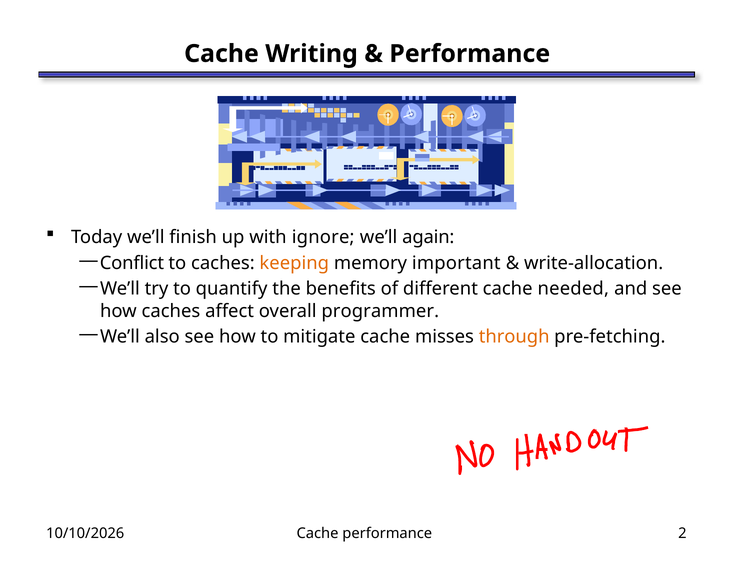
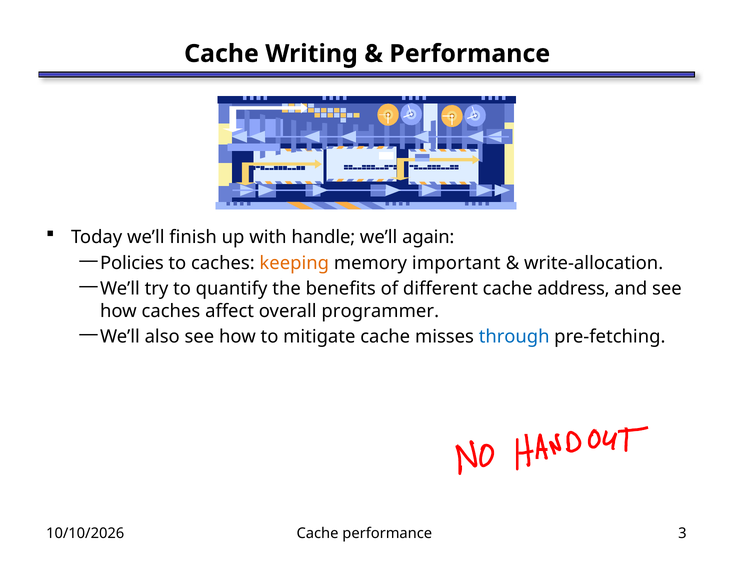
ignore: ignore -> handle
Conflict: Conflict -> Policies
needed: needed -> address
through colour: orange -> blue
2: 2 -> 3
